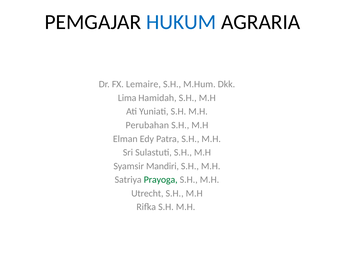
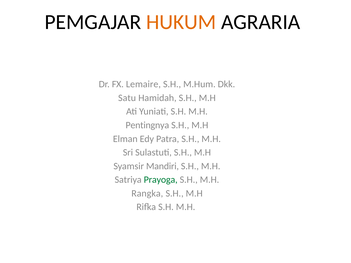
HUKUM colour: blue -> orange
Lima: Lima -> Satu
Perubahan: Perubahan -> Pentingnya
Utrecht: Utrecht -> Rangka
